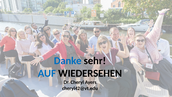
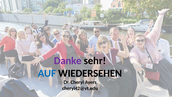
Danke colour: blue -> purple
